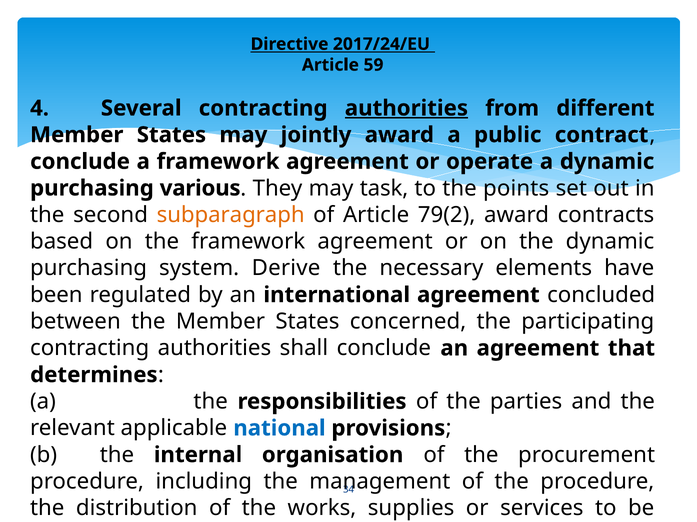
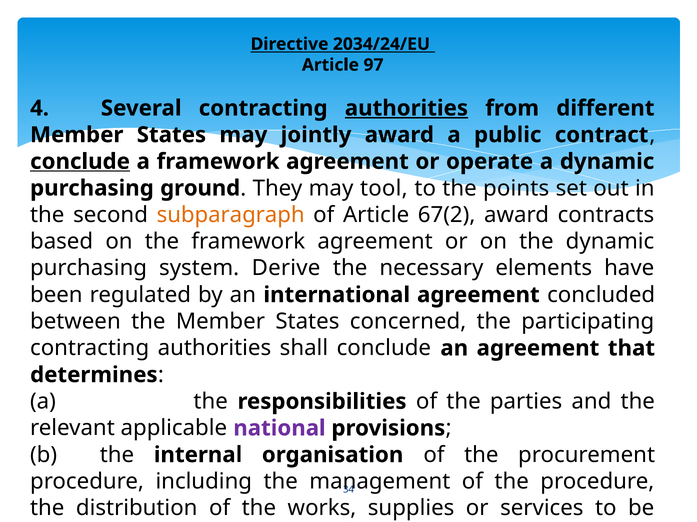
2017/24/EU: 2017/24/EU -> 2034/24/EU
59: 59 -> 97
conclude at (80, 162) underline: none -> present
various: various -> ground
task: task -> tool
79(2: 79(2 -> 67(2
national colour: blue -> purple
